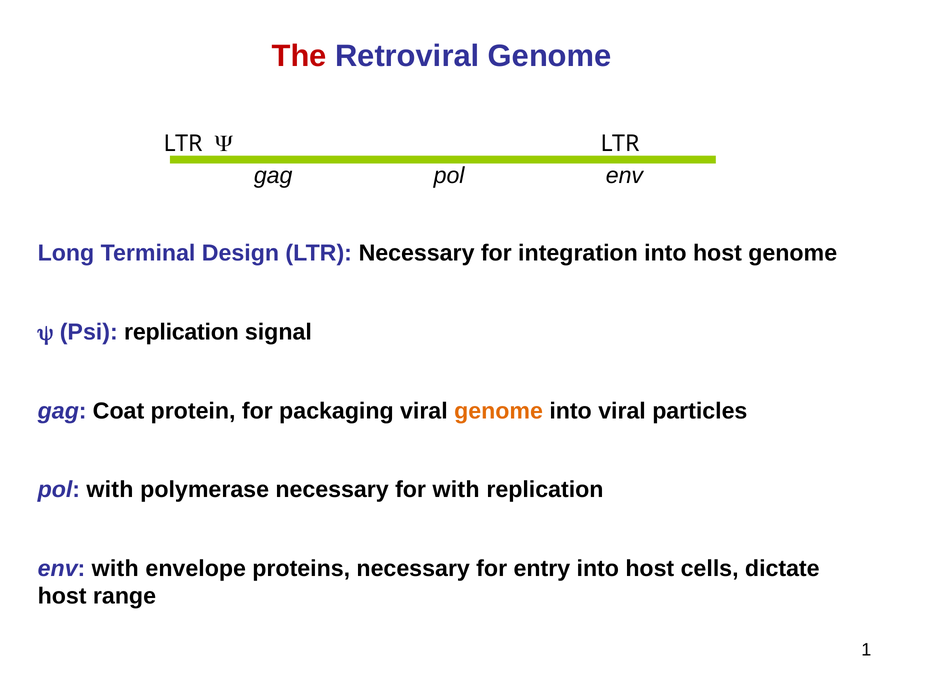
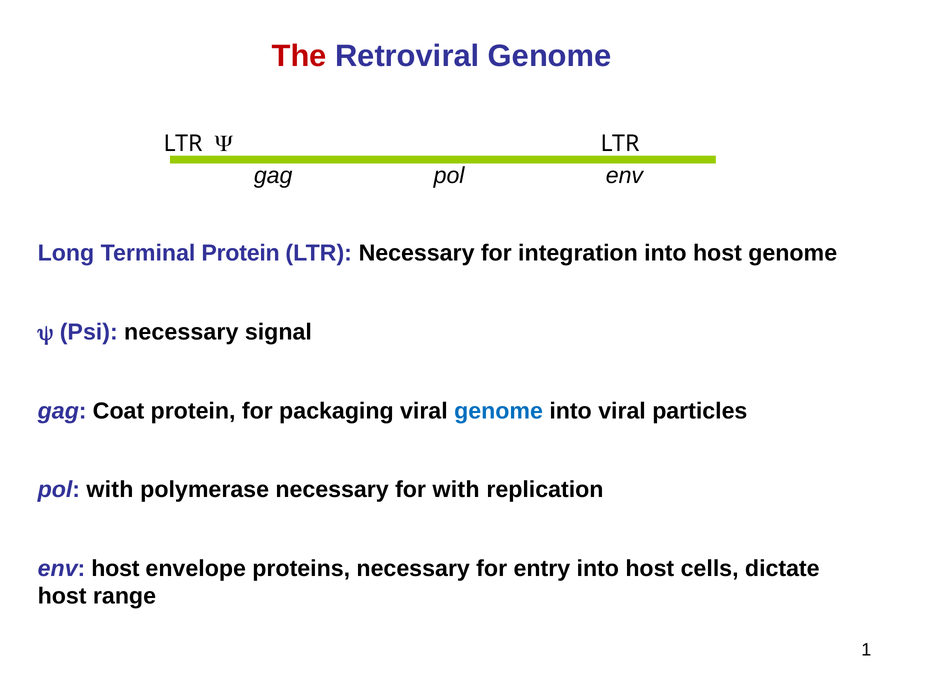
Terminal Design: Design -> Protein
Psi replication: replication -> necessary
genome at (499, 411) colour: orange -> blue
env with: with -> host
